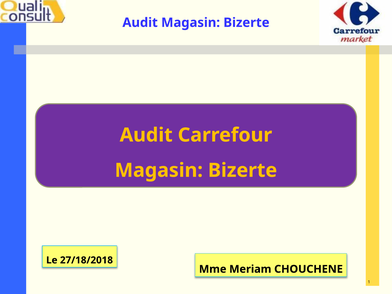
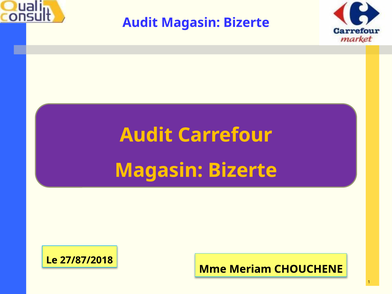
27/18/2018: 27/18/2018 -> 27/87/2018
